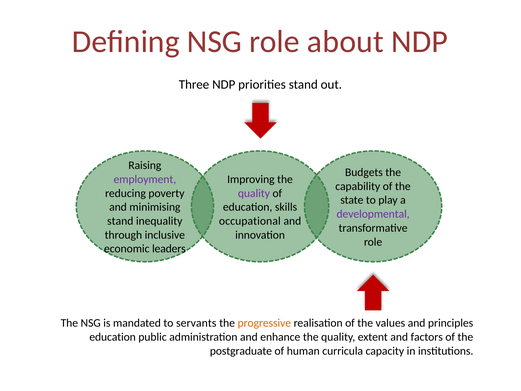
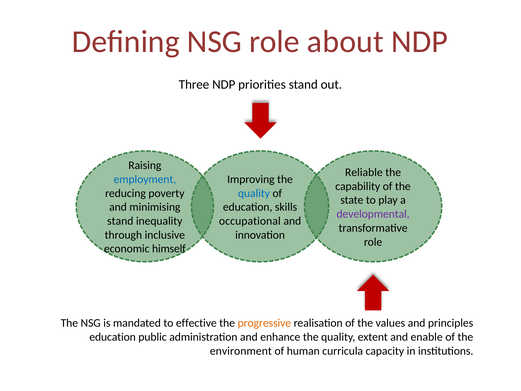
Budgets: Budgets -> Reliable
employment colour: purple -> blue
quality at (254, 193) colour: purple -> blue
leaders: leaders -> himself
servants: servants -> effective
factors: factors -> enable
postgraduate: postgraduate -> environment
